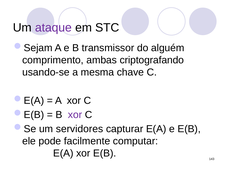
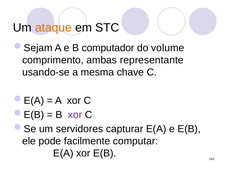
ataque colour: purple -> orange
transmissor: transmissor -> computador
alguém: alguém -> volume
criptografando: criptografando -> representante
